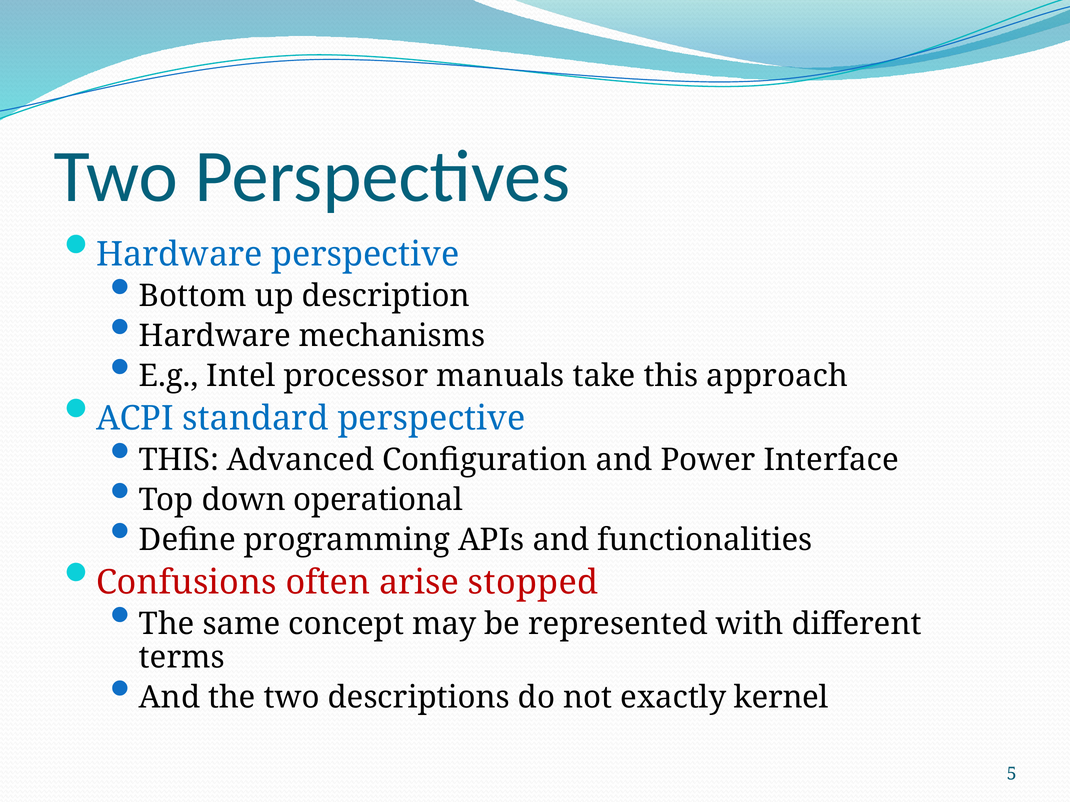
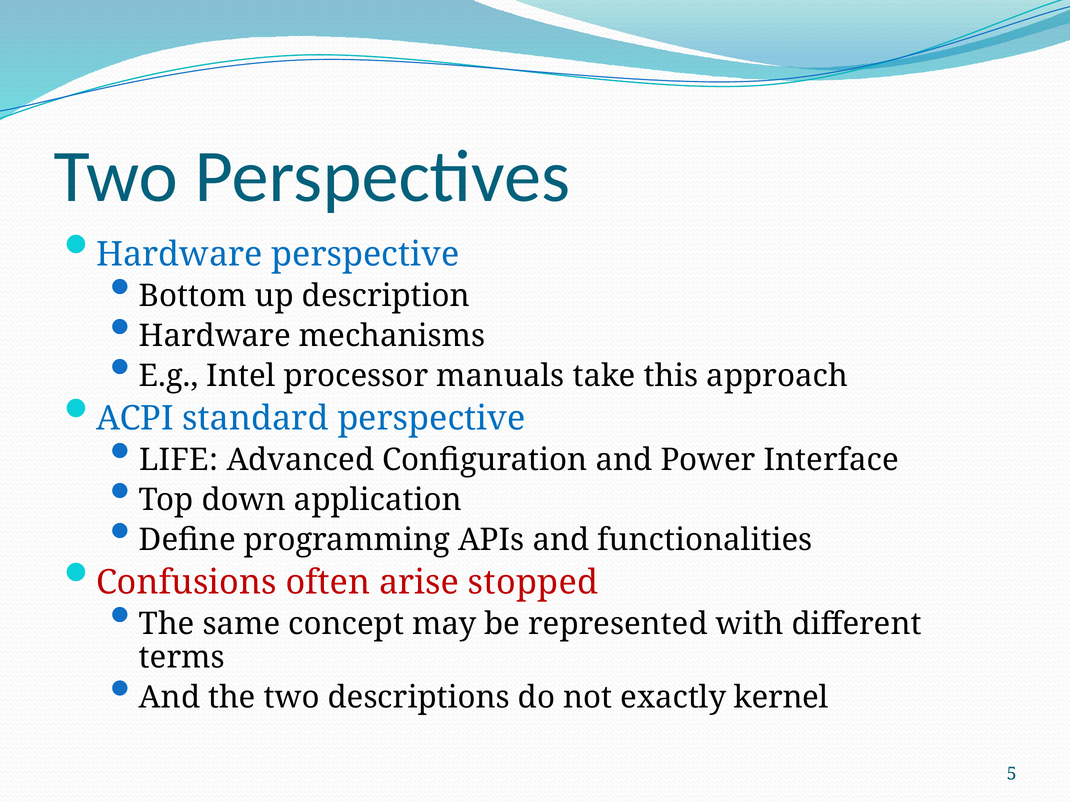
THIS at (179, 460): THIS -> LIFE
operational: operational -> application
